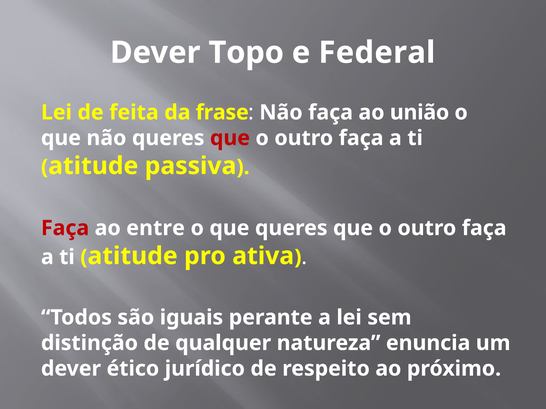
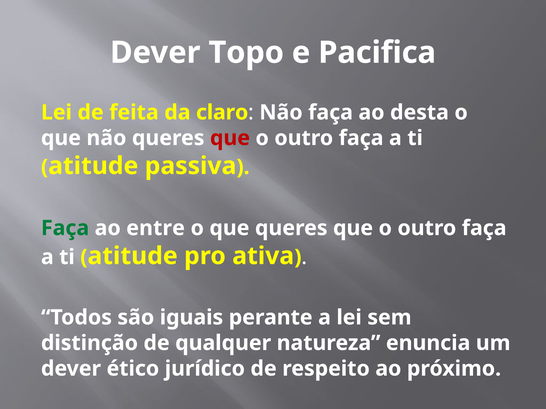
Federal: Federal -> Pacifica
união: união -> desta
frase: frase -> claro
Faça at (65, 228) colour: red -> green
